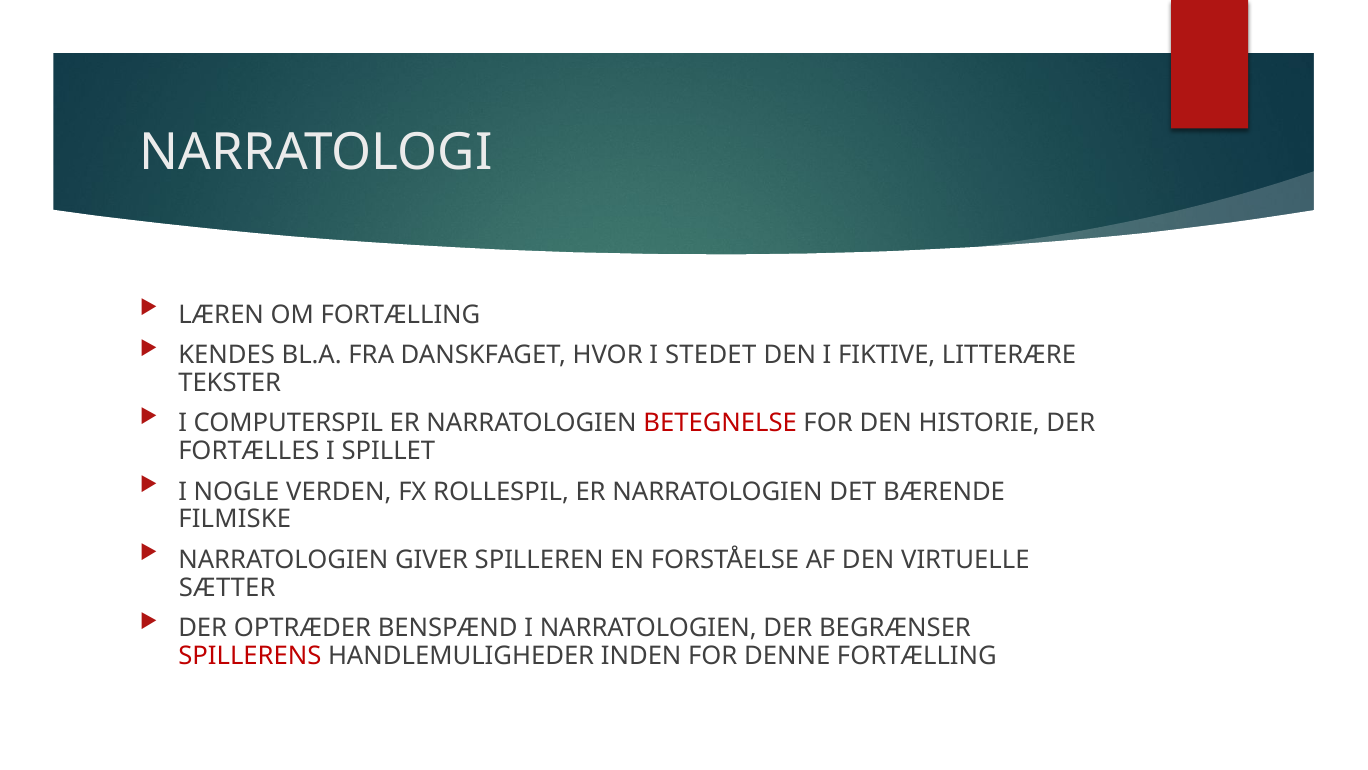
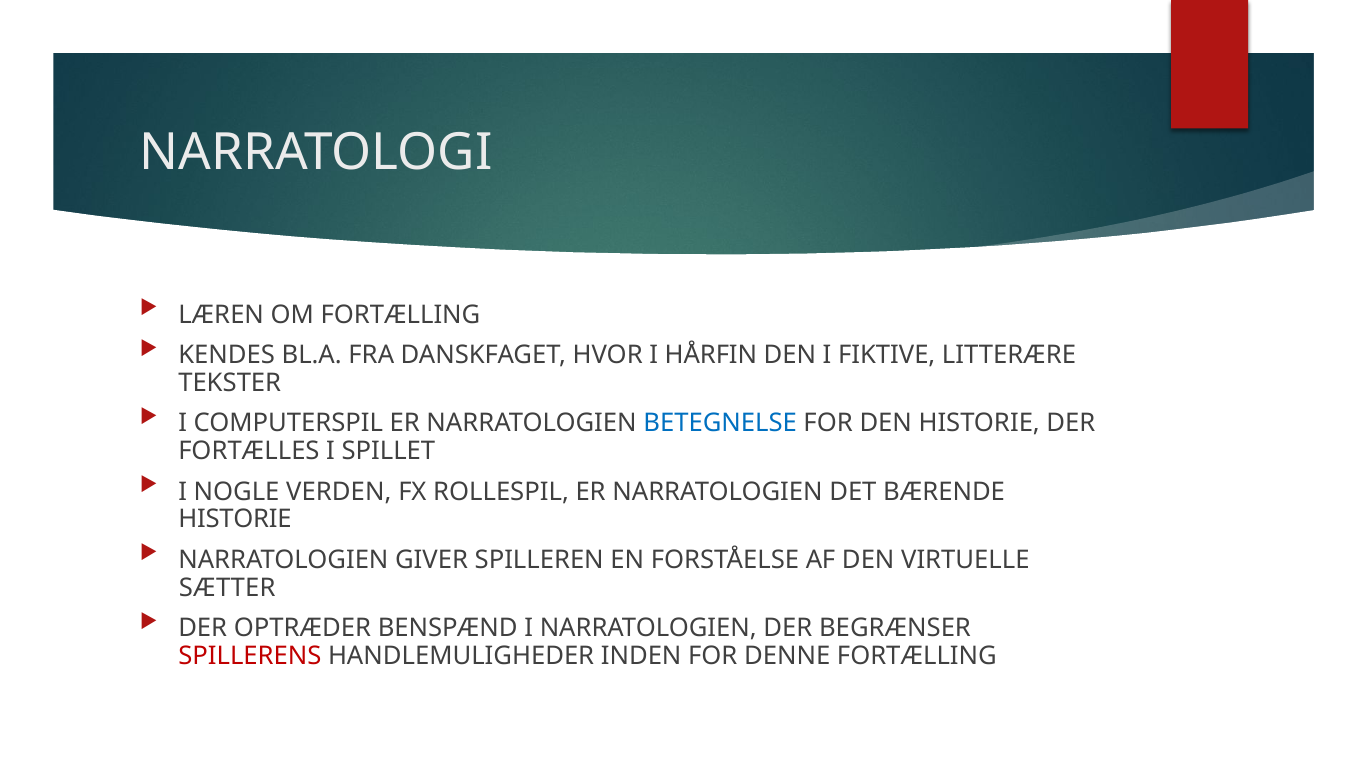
STEDET: STEDET -> HÅRFIN
BETEGNELSE colour: red -> blue
FILMISKE at (235, 519): FILMISKE -> HISTORIE
